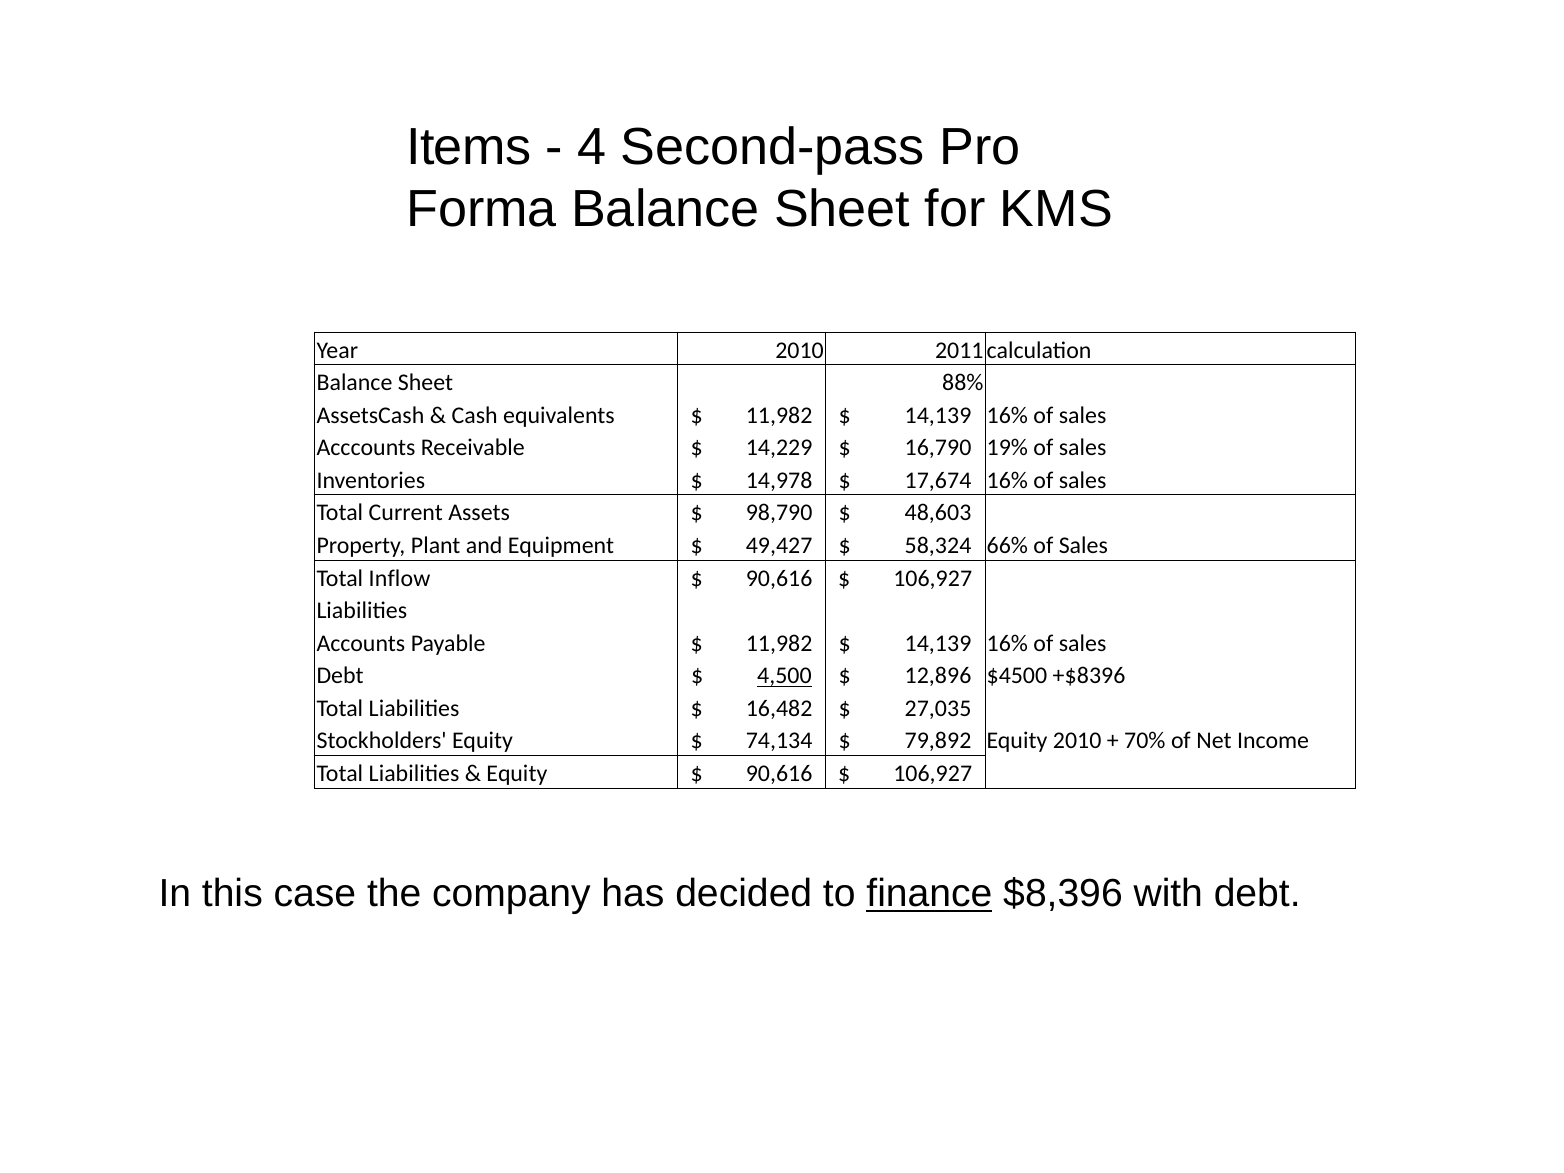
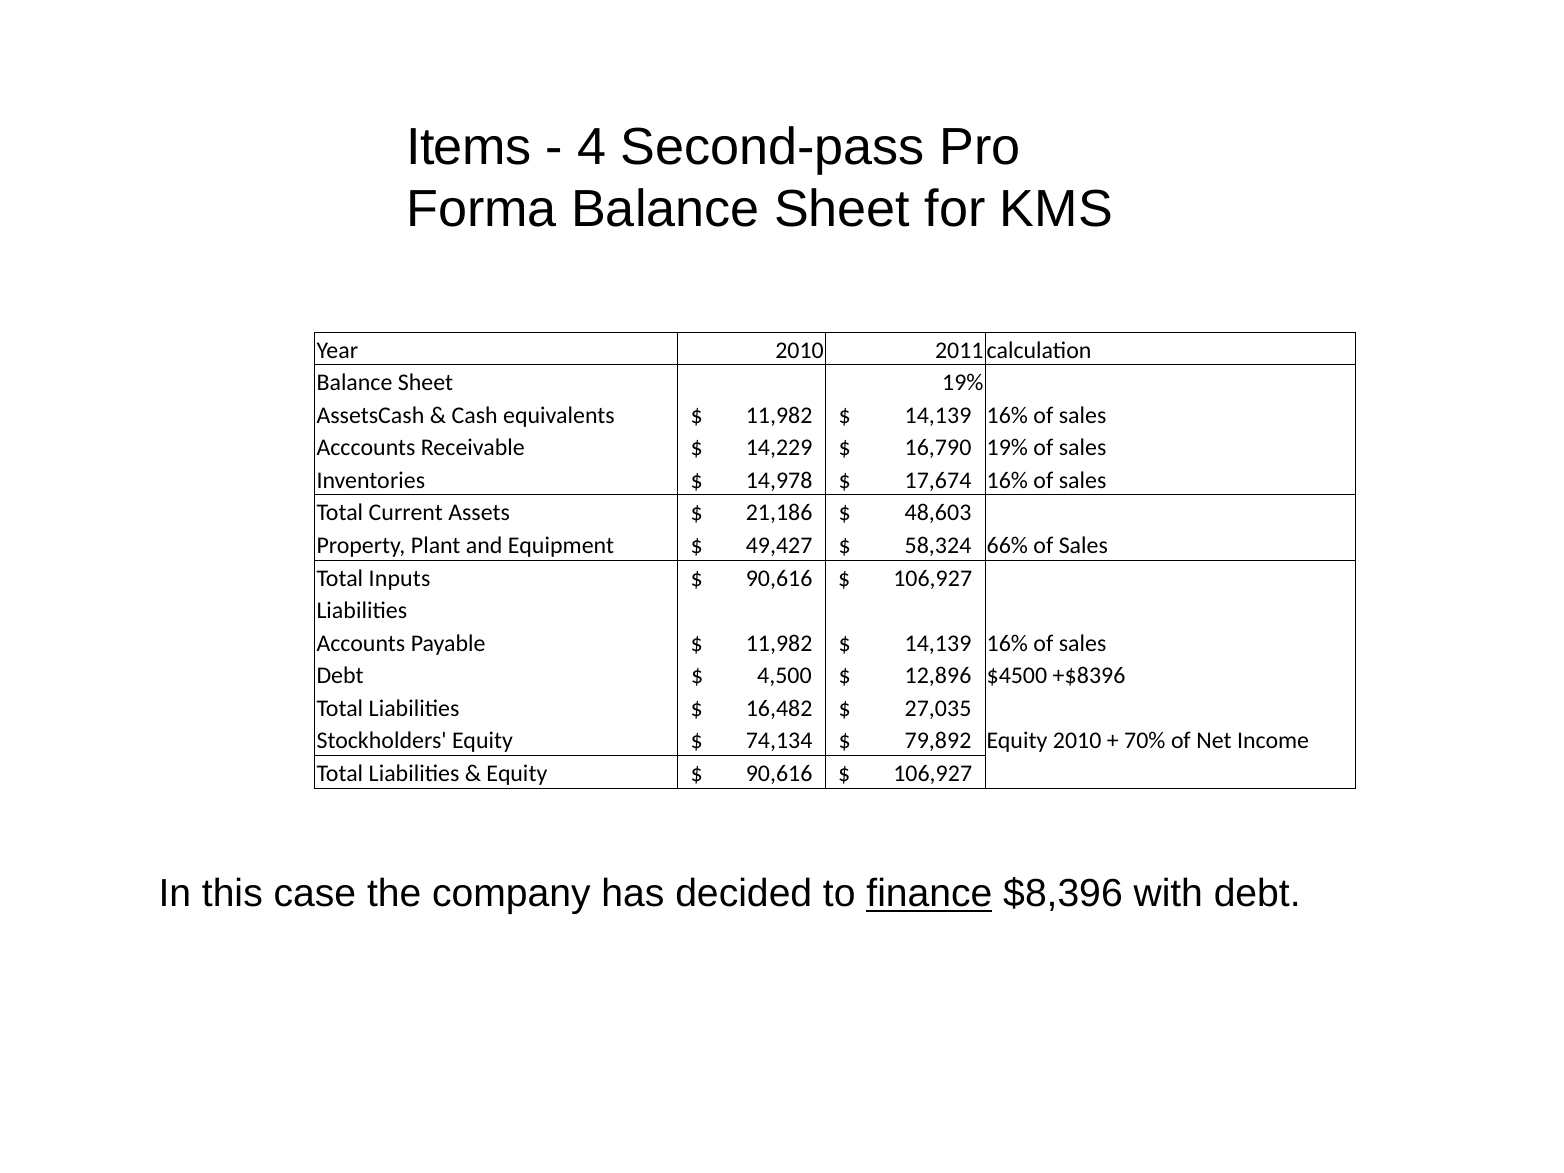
Sheet 88%: 88% -> 19%
98,790: 98,790 -> 21,186
Inflow: Inflow -> Inputs
4,500 underline: present -> none
